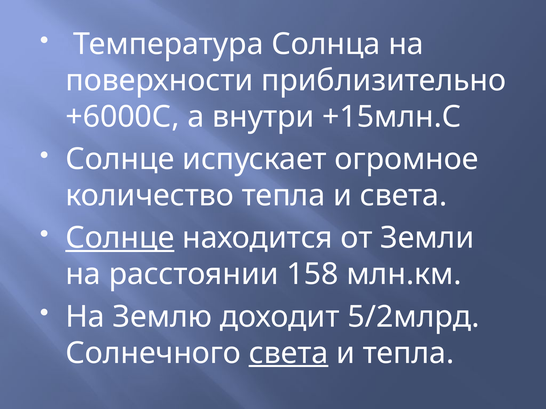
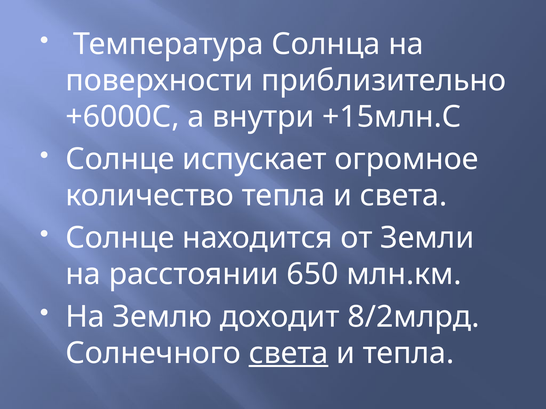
Солнце at (120, 238) underline: present -> none
158: 158 -> 650
5/2млрд: 5/2млрд -> 8/2млрд
